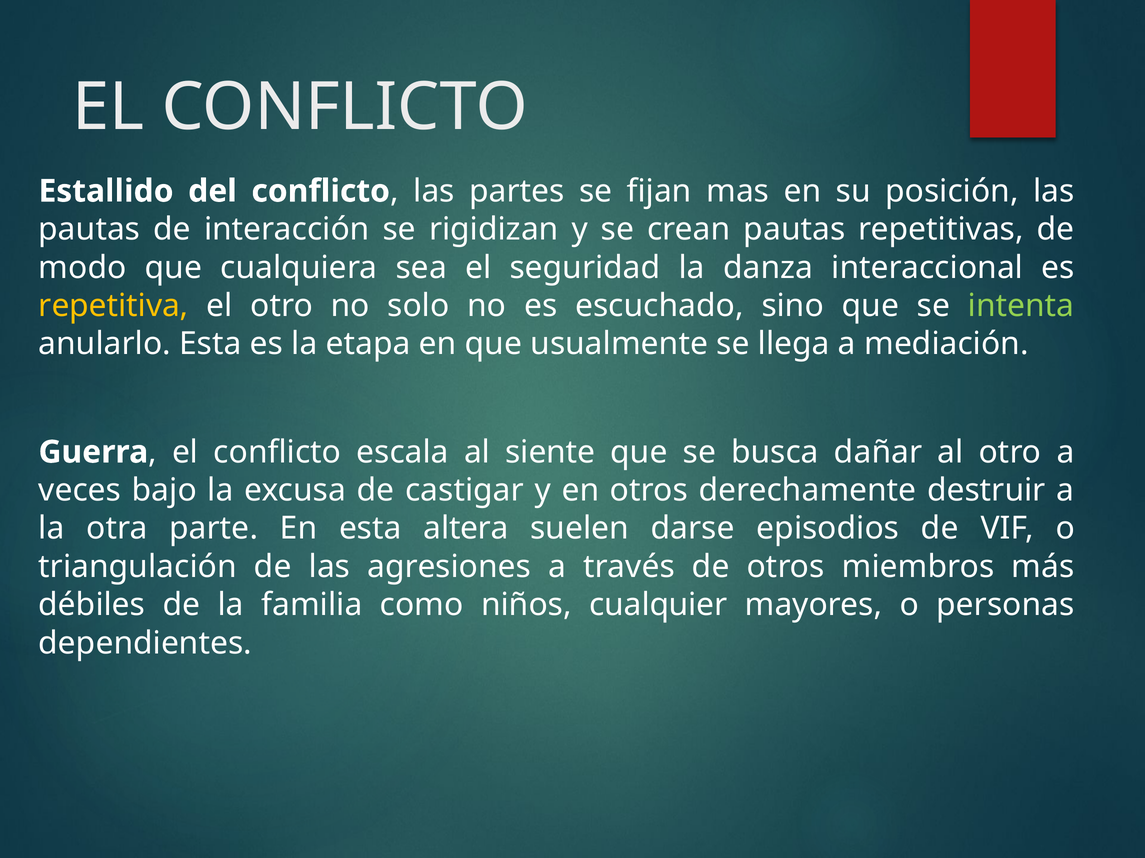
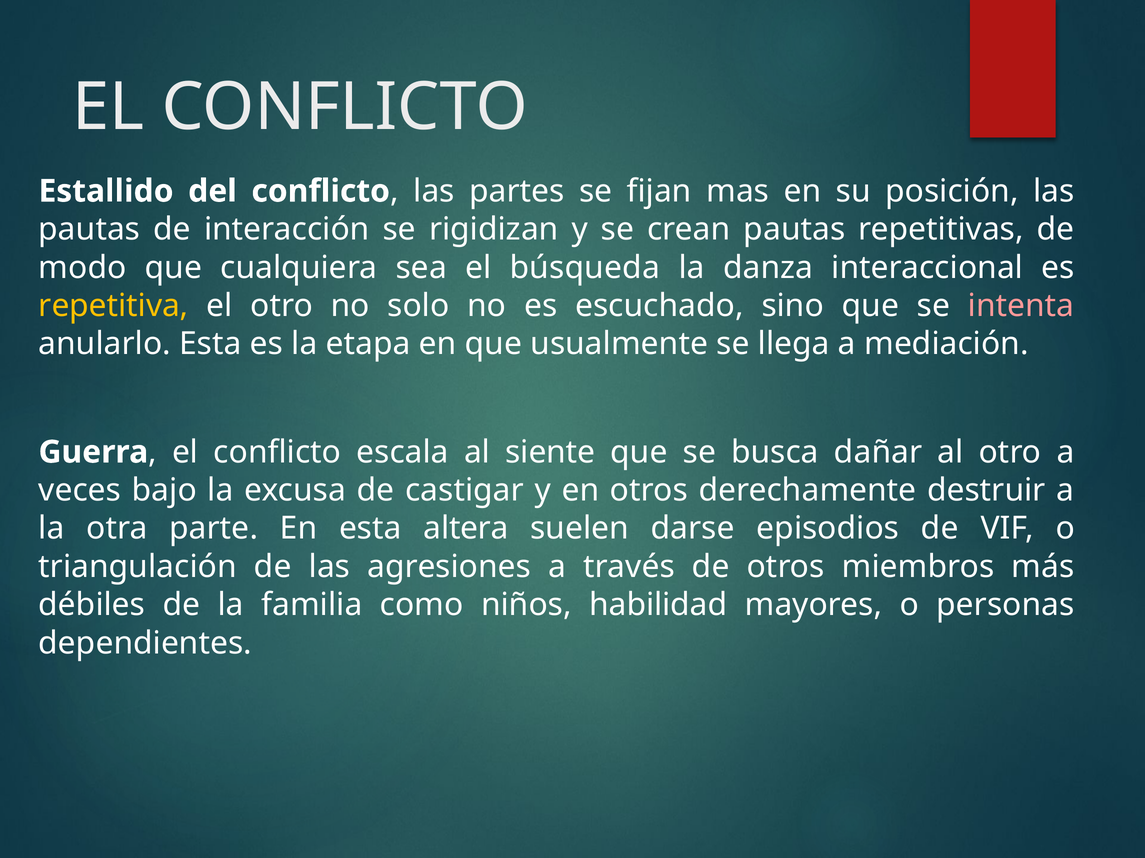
seguridad: seguridad -> búsqueda
intenta colour: light green -> pink
cualquier: cualquier -> habilidad
